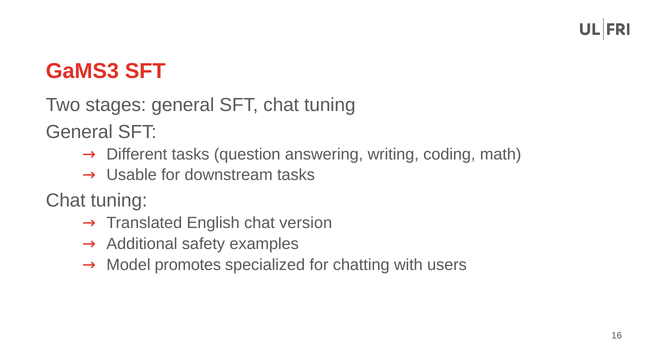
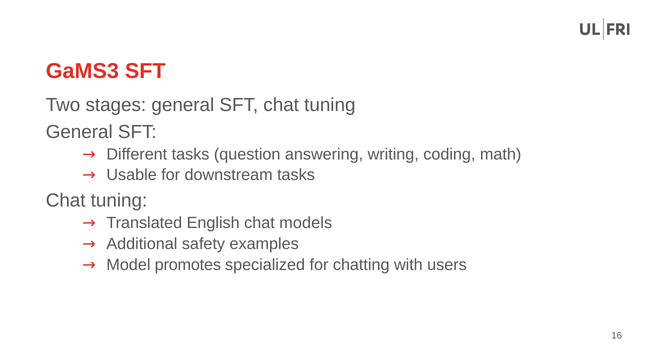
version: version -> models
